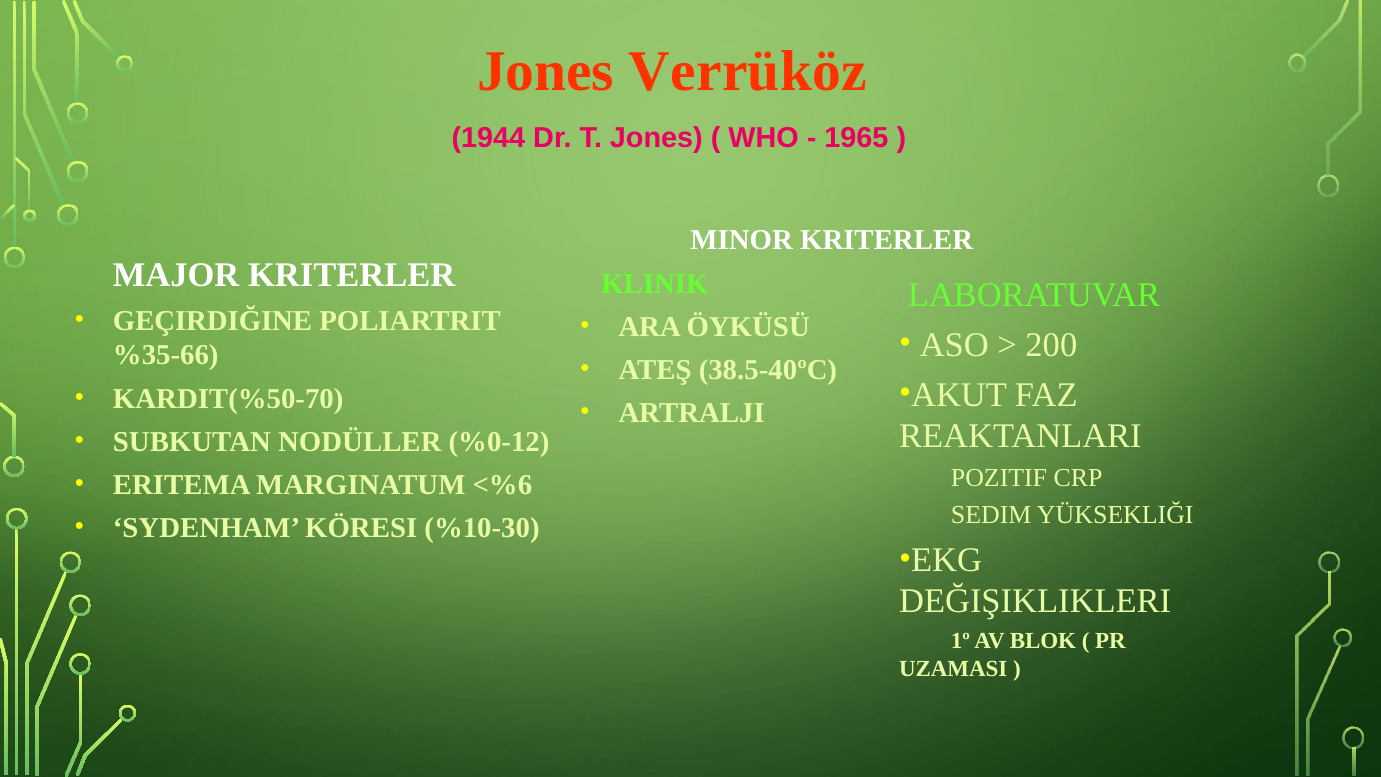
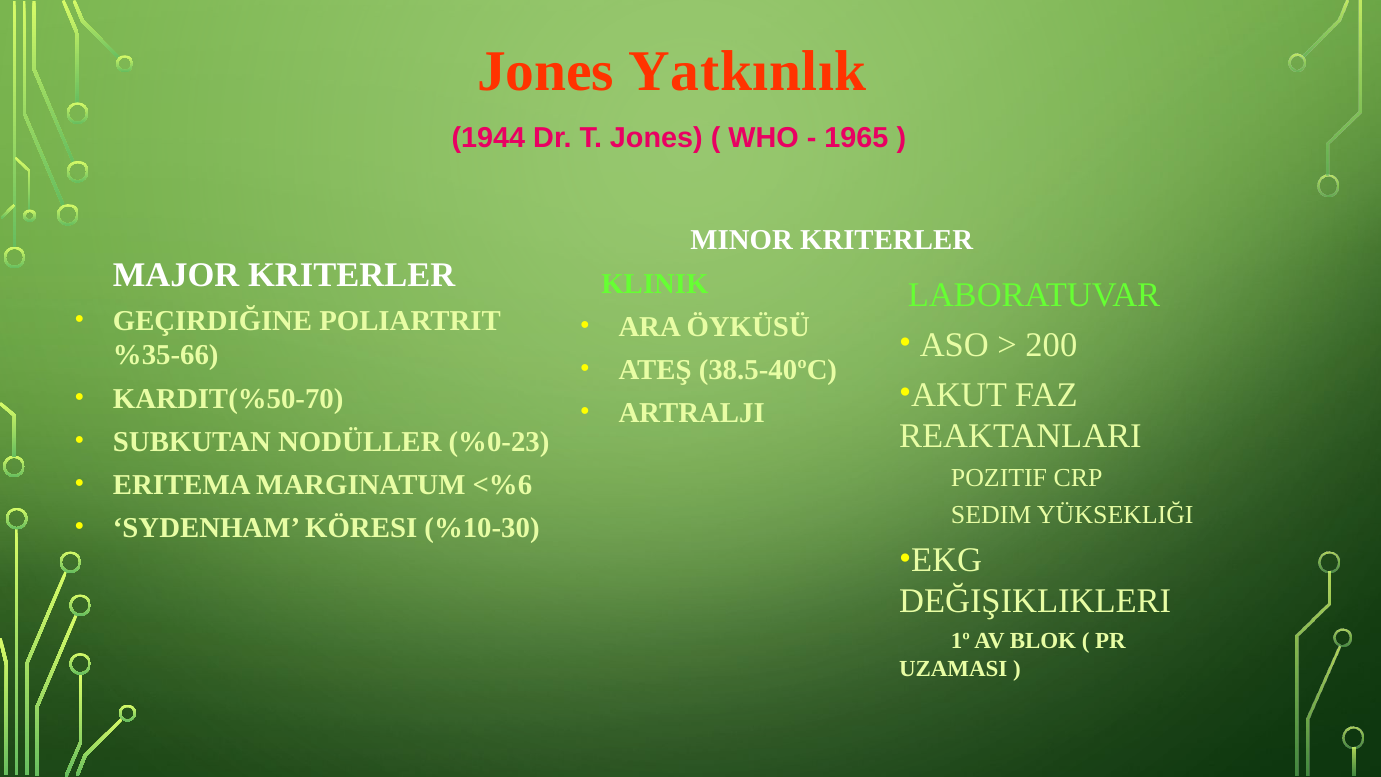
Verrüköz: Verrüköz -> Yatkınlık
%0-12: %0-12 -> %0-23
